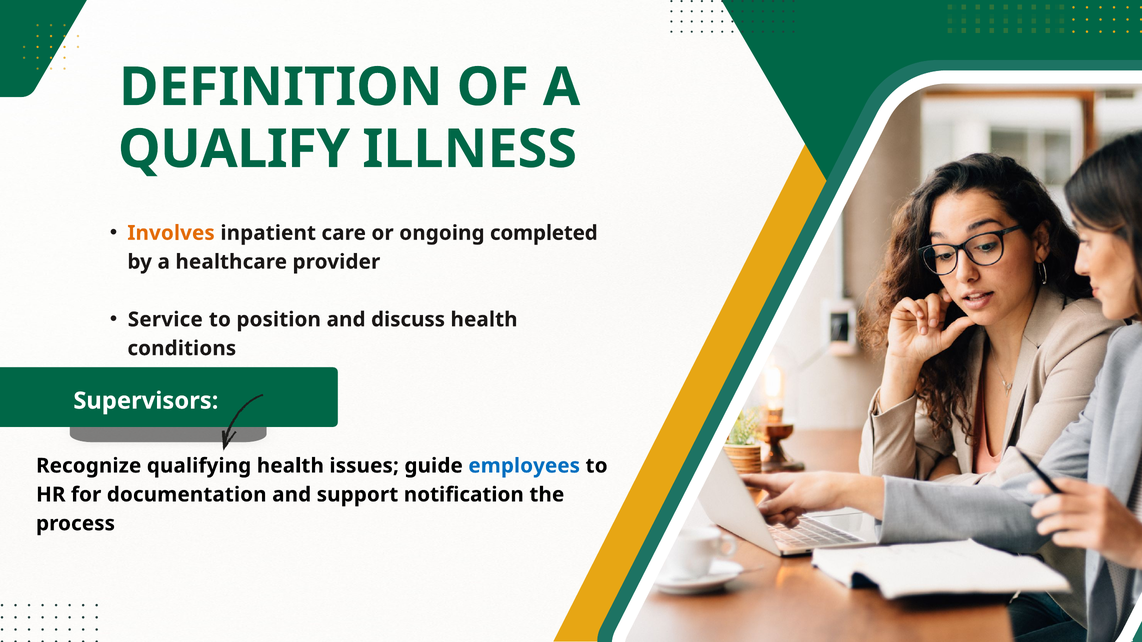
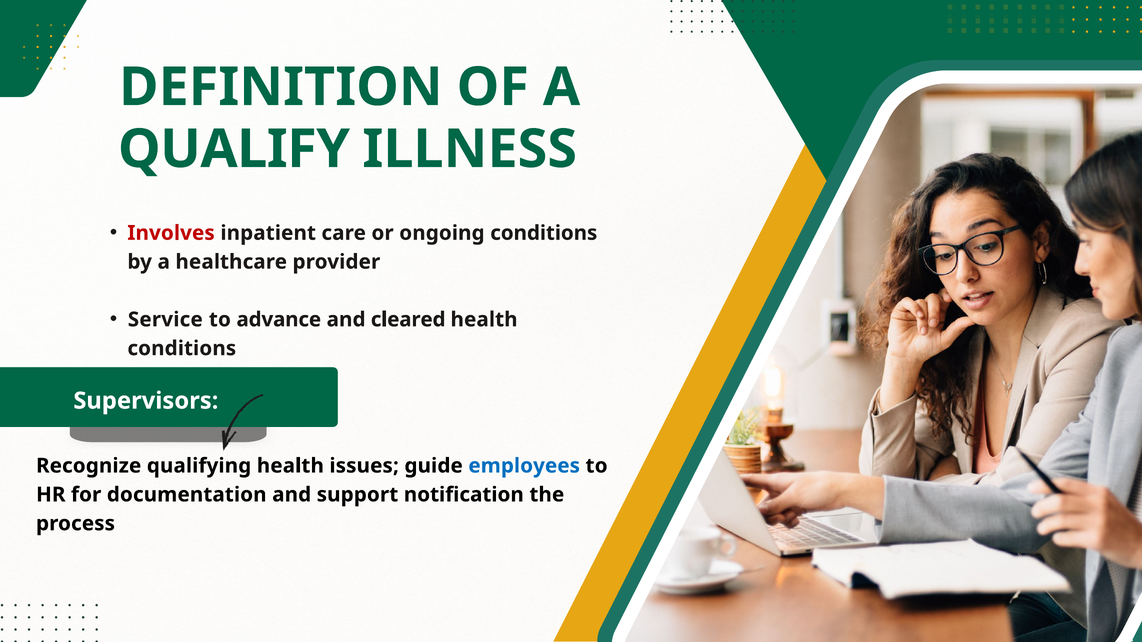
Involves colour: orange -> red
ongoing completed: completed -> conditions
position: position -> advance
discuss: discuss -> cleared
